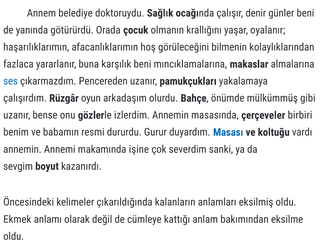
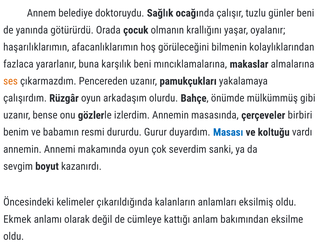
denir: denir -> tuzlu
ses colour: blue -> orange
makamında işine: işine -> oyun
